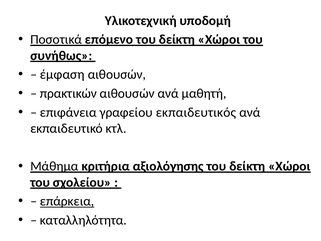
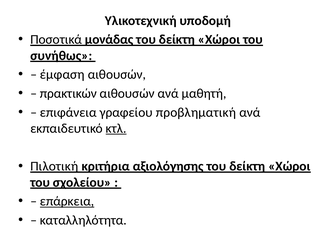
επόμενο: επόμενο -> μονάδας
εκπαιδευτικός: εκπαιδευτικός -> προβληματική
κτλ underline: none -> present
Μάθημα: Μάθημα -> Πιλοτική
